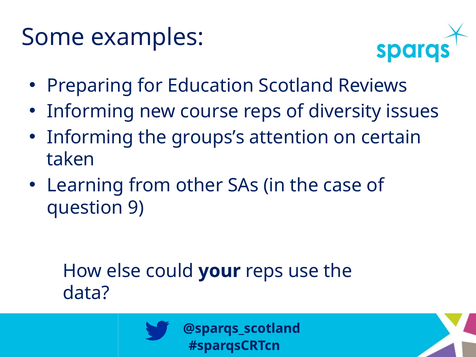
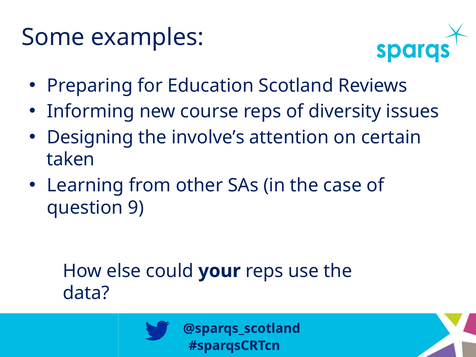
Informing at (90, 137): Informing -> Designing
groups’s: groups’s -> involve’s
